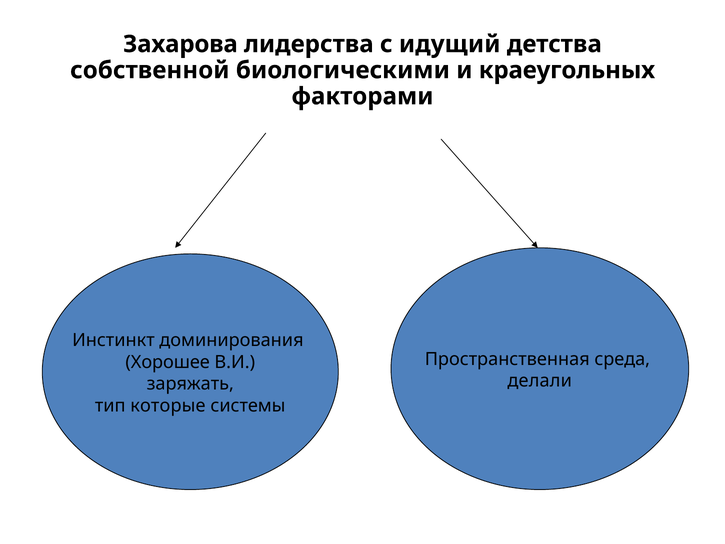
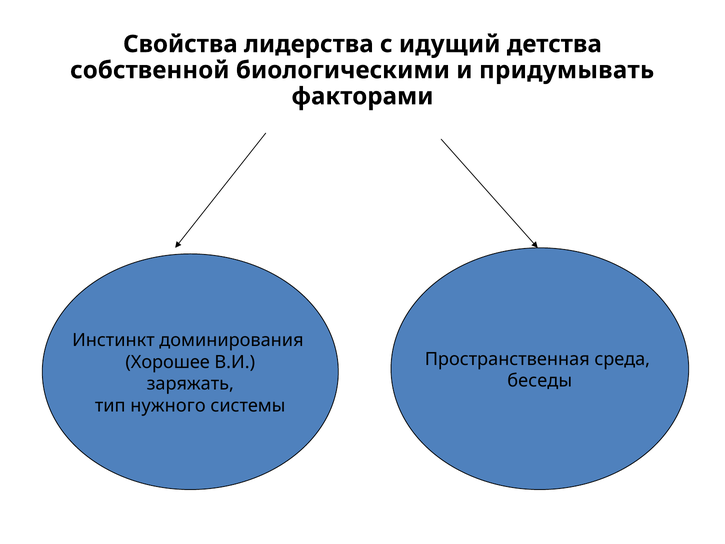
Захарова: Захарова -> Свойства
краеугольных: краеугольных -> придумывать
делали: делали -> беседы
которые: которые -> нужного
